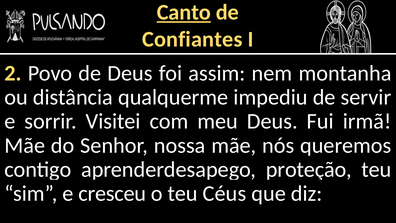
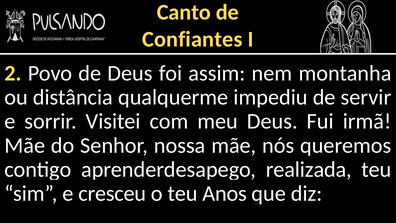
Canto underline: present -> none
proteção: proteção -> realizada
Céus: Céus -> Anos
